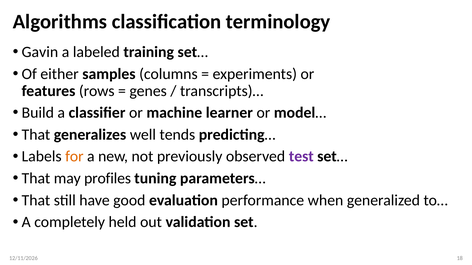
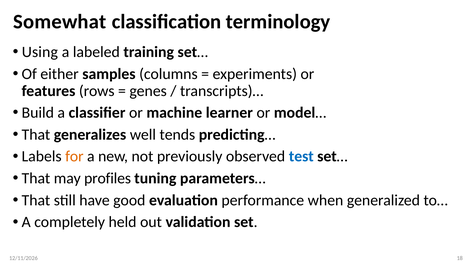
Algorithms: Algorithms -> Somewhat
Gavin: Gavin -> Using
test colour: purple -> blue
